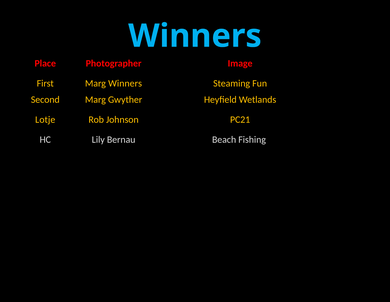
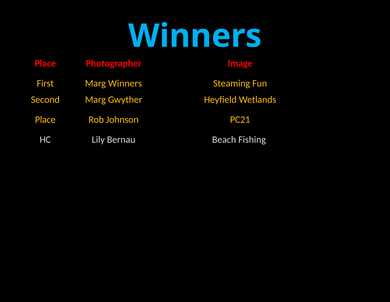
Lotje at (45, 119): Lotje -> Place
